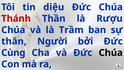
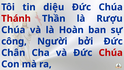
Trầm: Trầm -> Hoàn
thân: thân -> công
Cùng: Cùng -> Chân
Chúa at (111, 53) colour: black -> red
